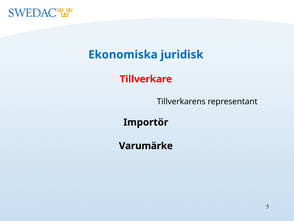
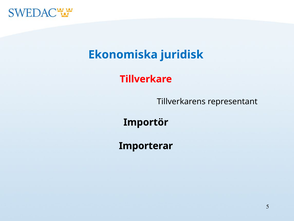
Varumärke: Varumärke -> Importerar
